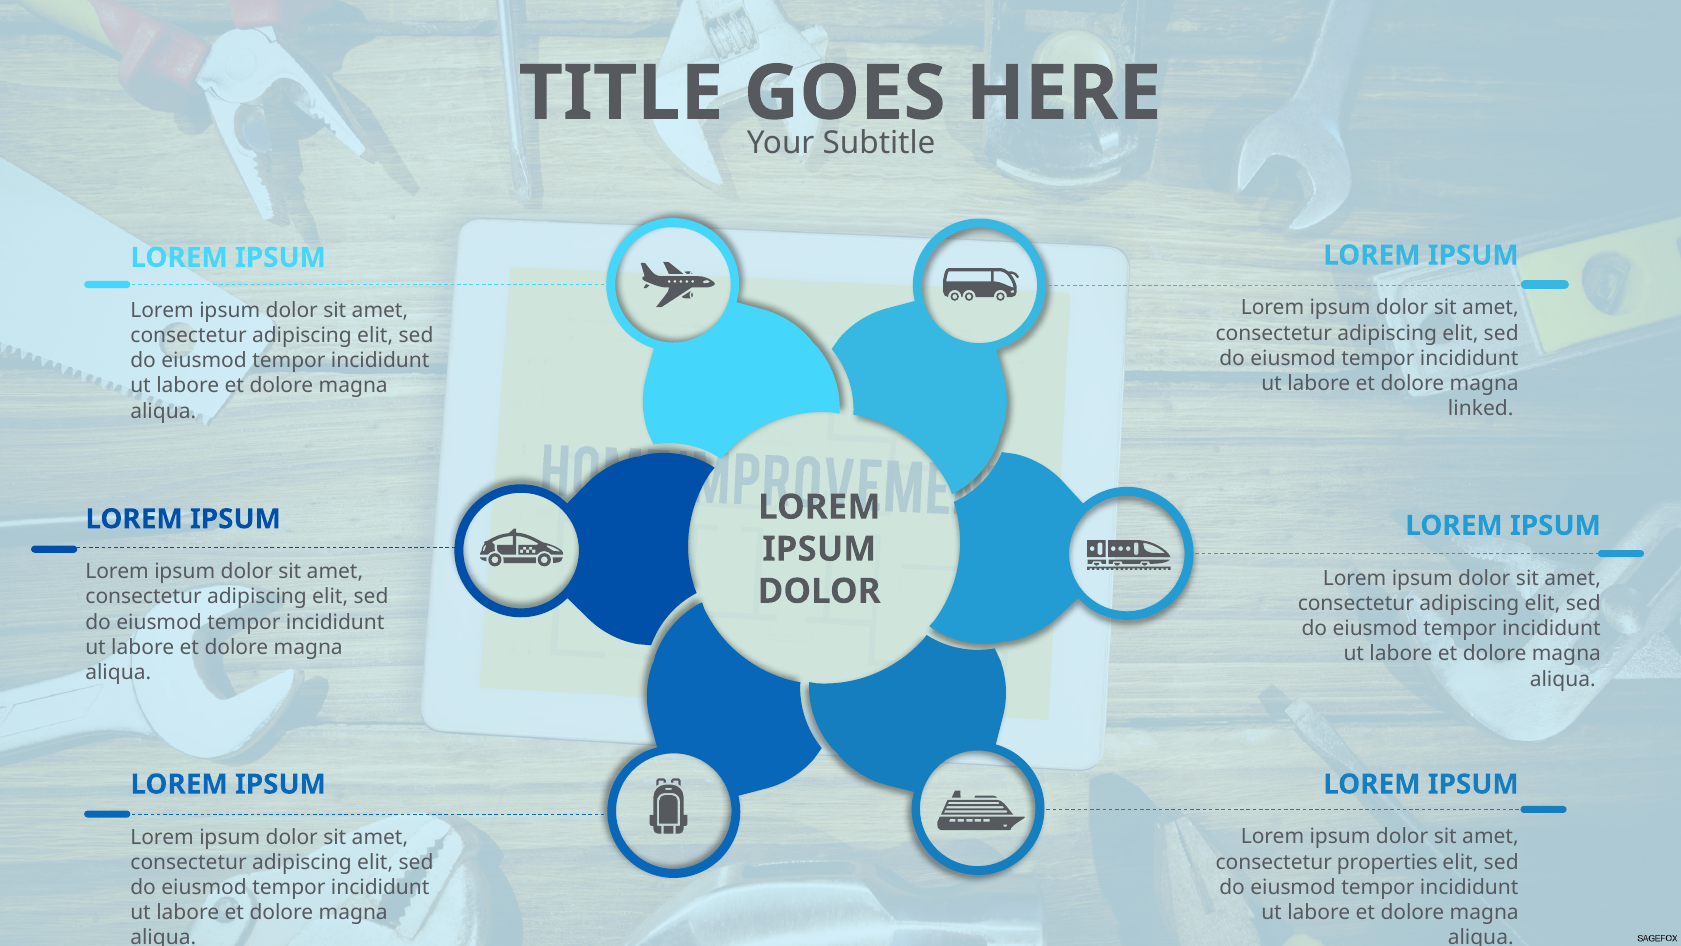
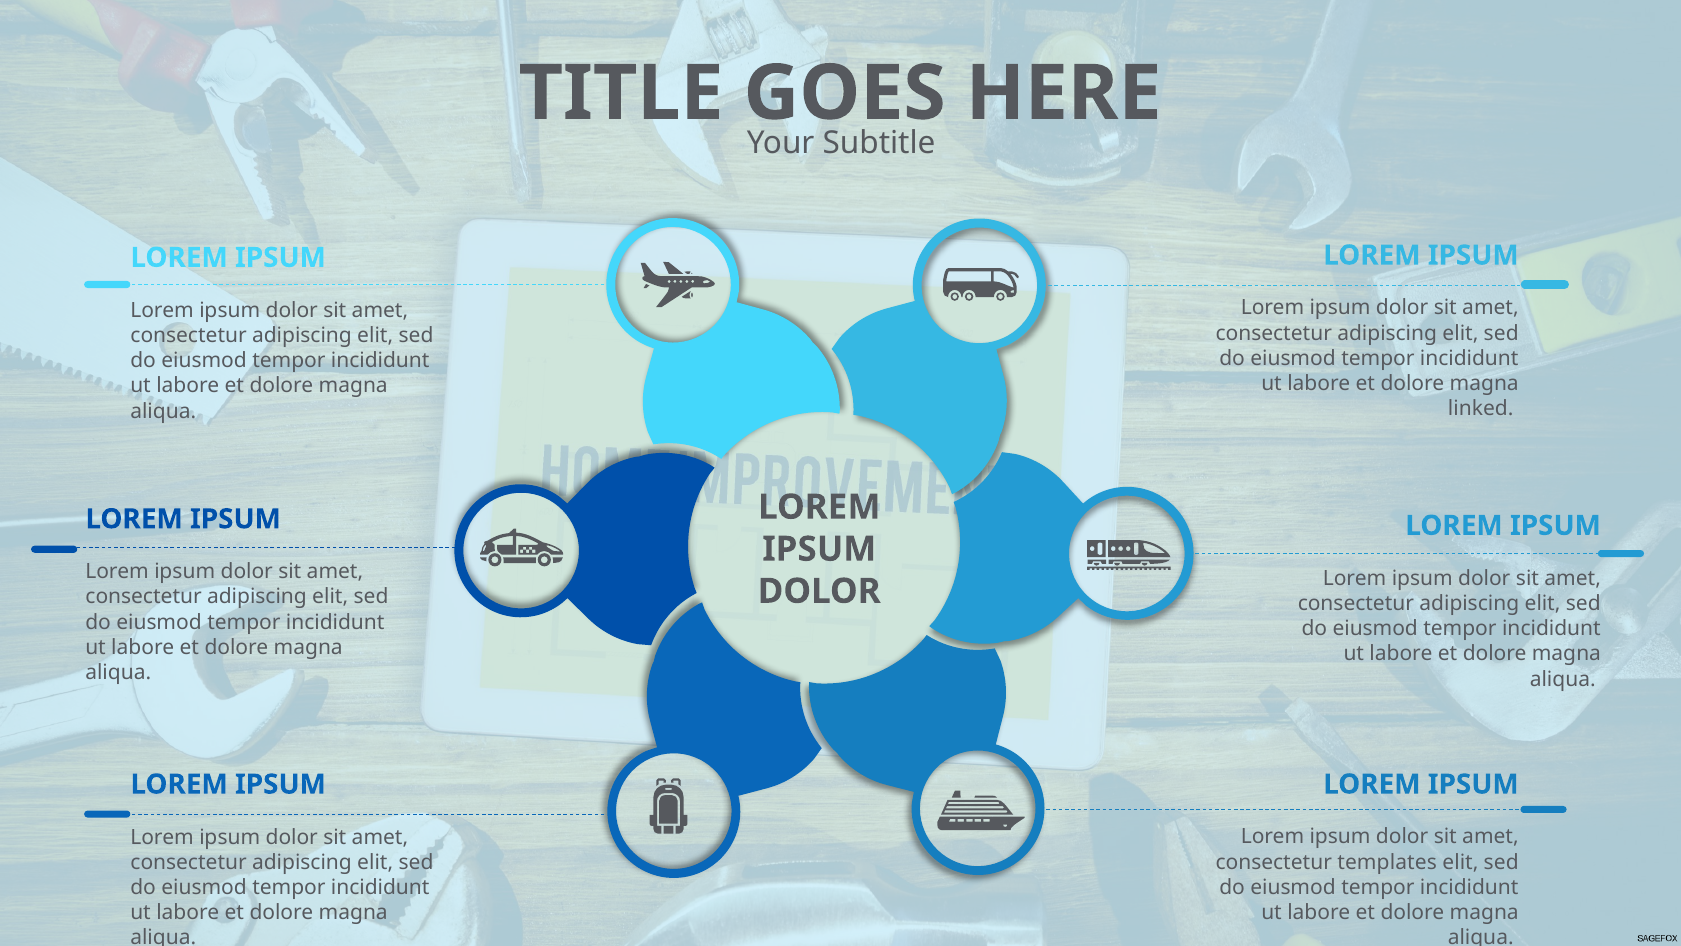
properties: properties -> templates
